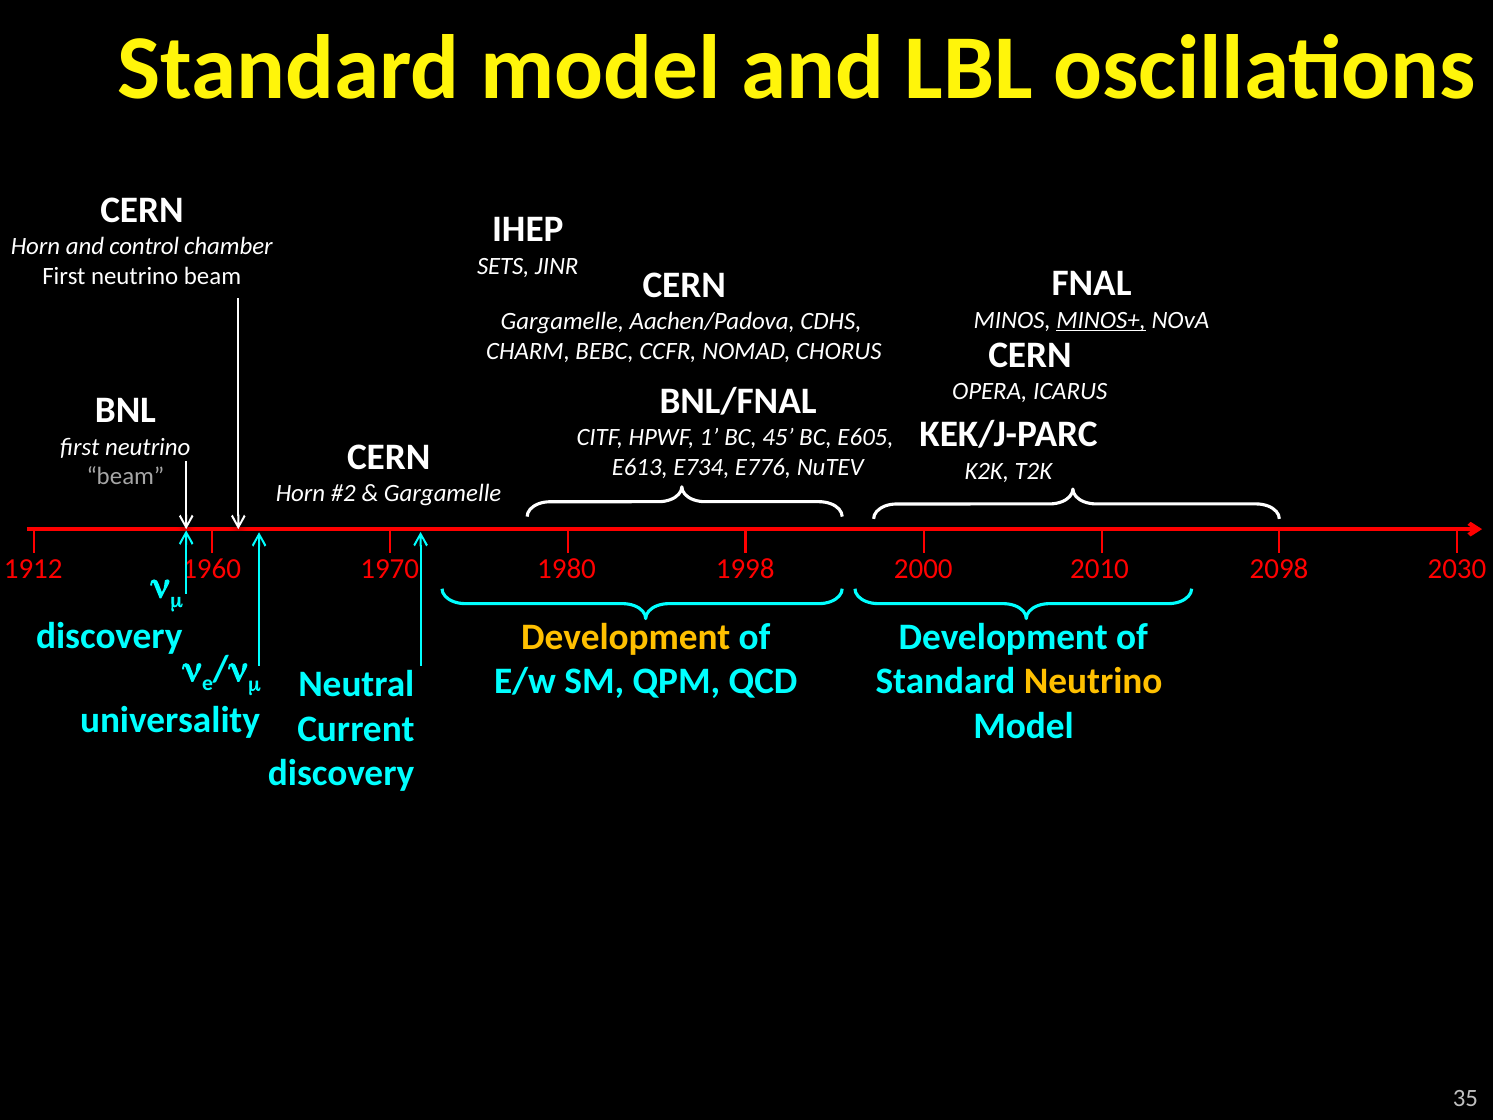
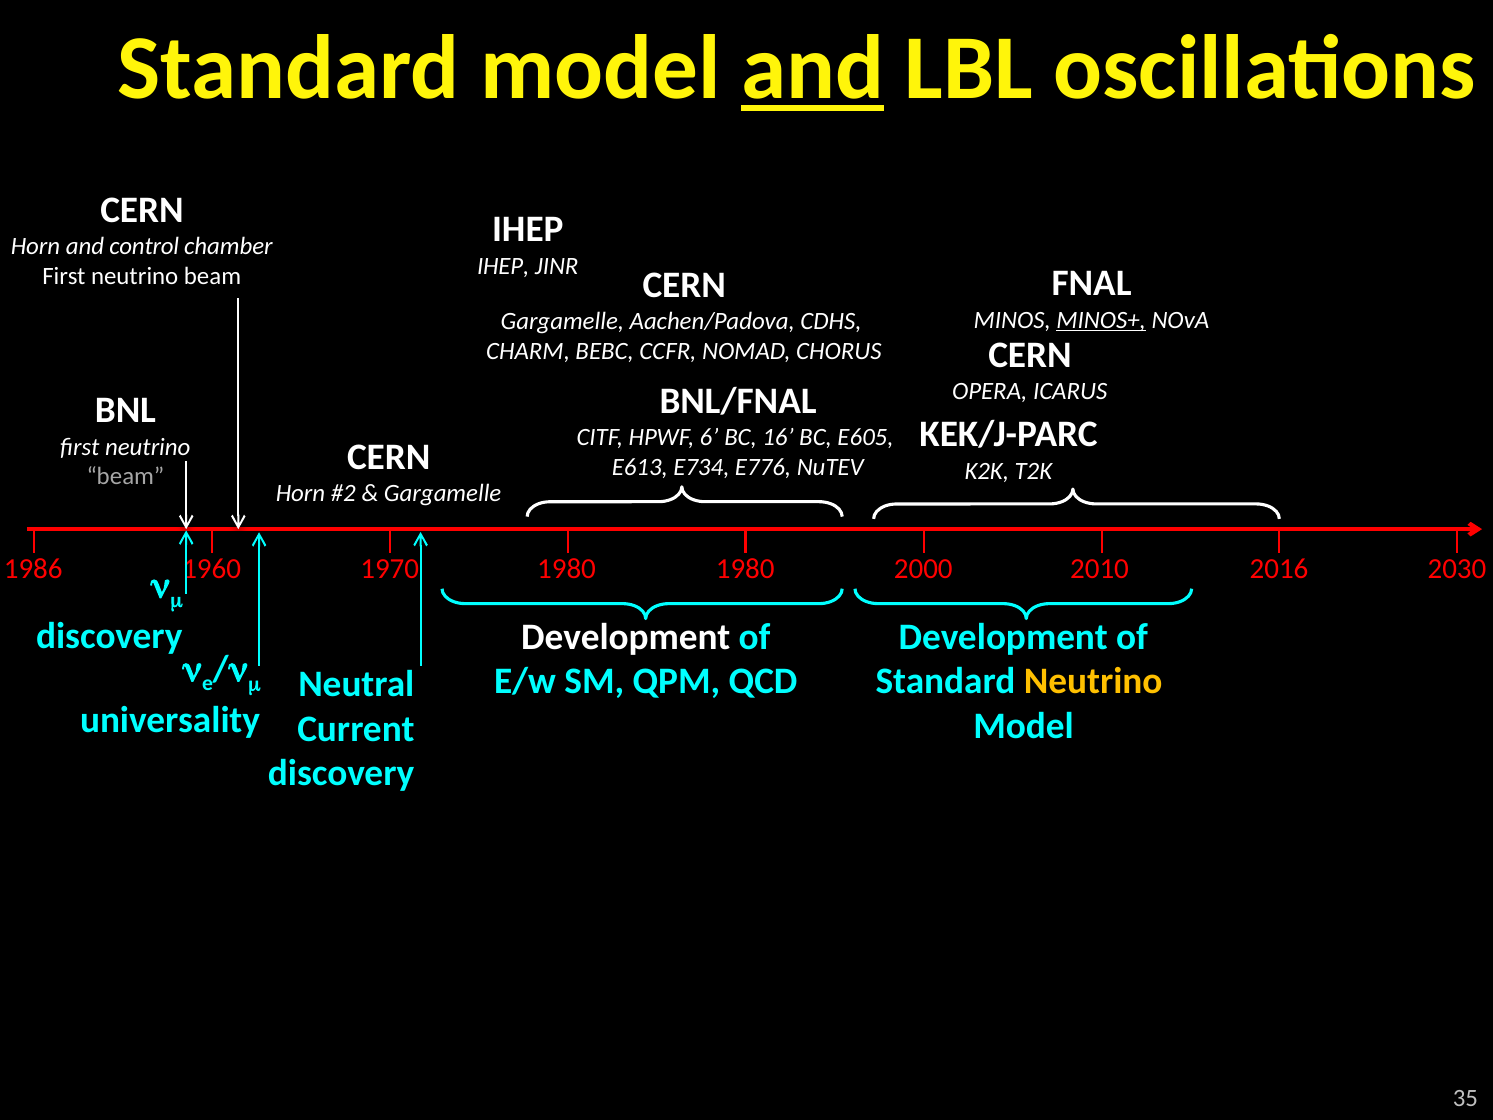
and at (813, 69) underline: none -> present
SETS at (503, 266): SETS -> IHEP
1: 1 -> 6
45: 45 -> 16
1912: 1912 -> 1986
1980 1998: 1998 -> 1980
2098: 2098 -> 2016
Development at (626, 637) colour: yellow -> white
